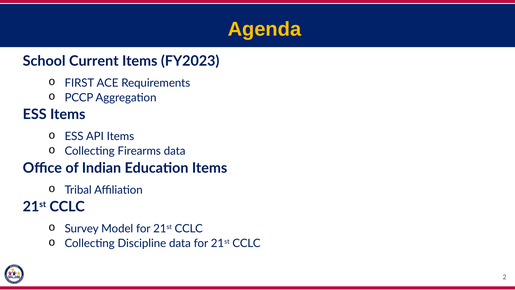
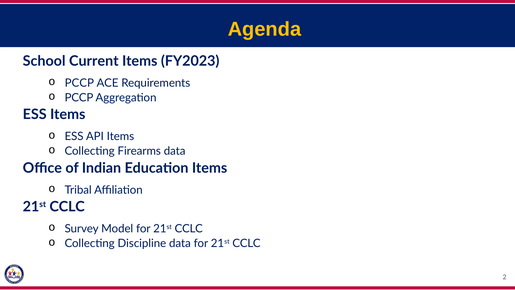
FIRST at (79, 83): FIRST -> PCCP
